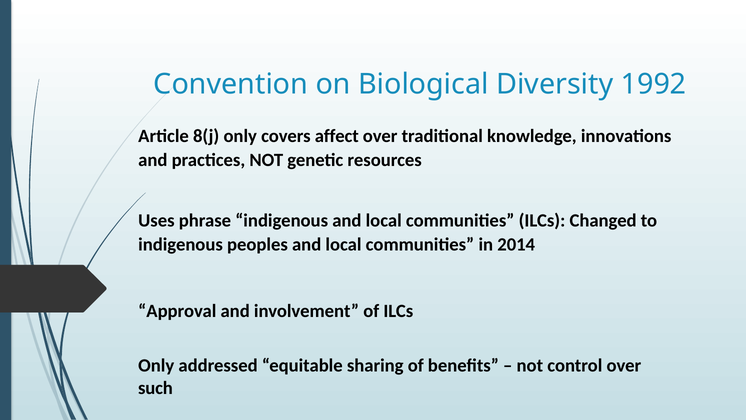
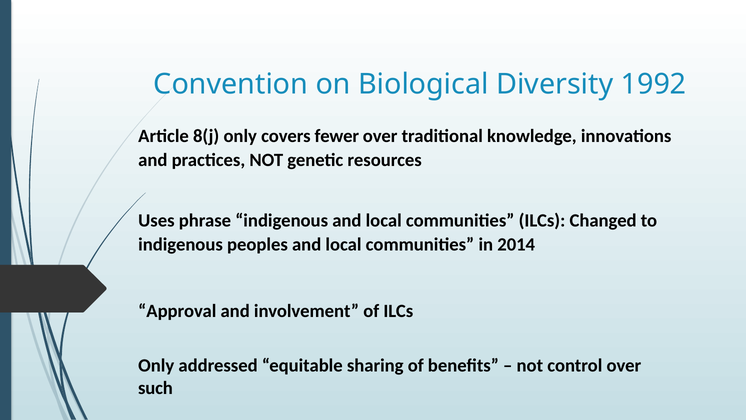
affect: affect -> fewer
